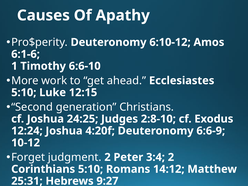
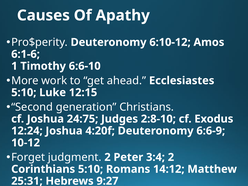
24:25: 24:25 -> 24:75
